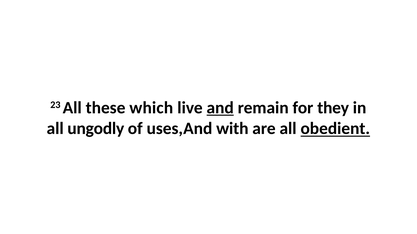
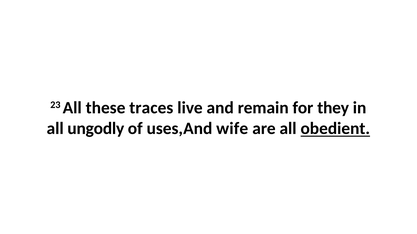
which: which -> traces
and underline: present -> none
with: with -> wife
